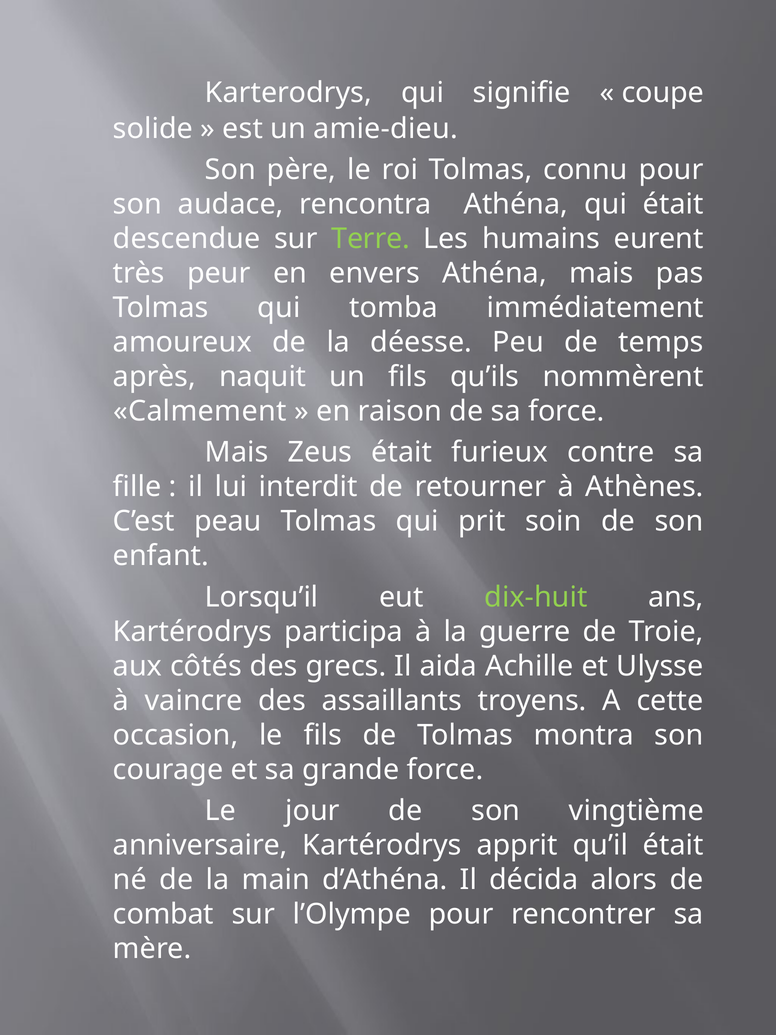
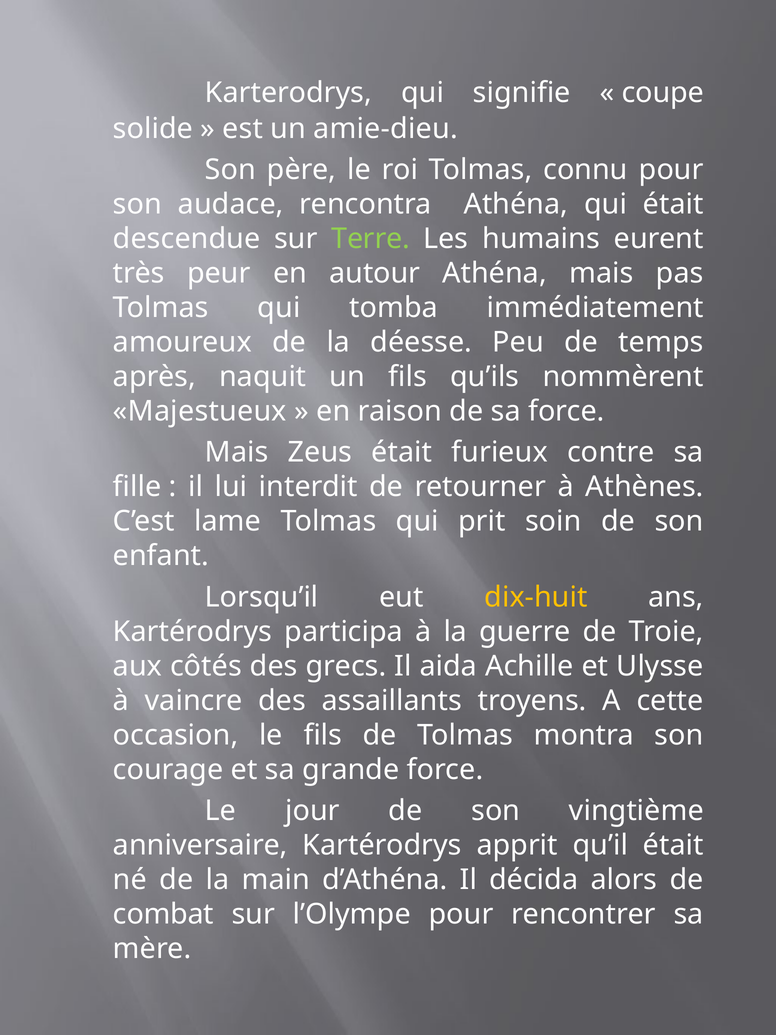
envers: envers -> autour
Calmement: Calmement -> Majestueux
peau: peau -> lame
dix-huit colour: light green -> yellow
